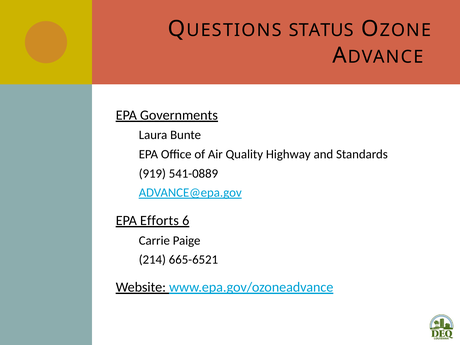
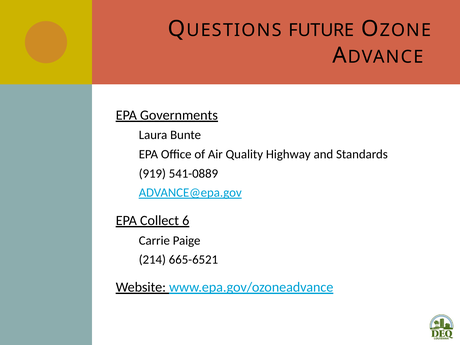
STATUS: STATUS -> FUTURE
Efforts: Efforts -> Collect
